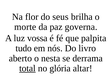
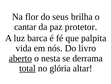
morte: morte -> cantar
governa: governa -> protetor
vossa: vossa -> barca
tudo: tudo -> vida
aberto underline: none -> present
